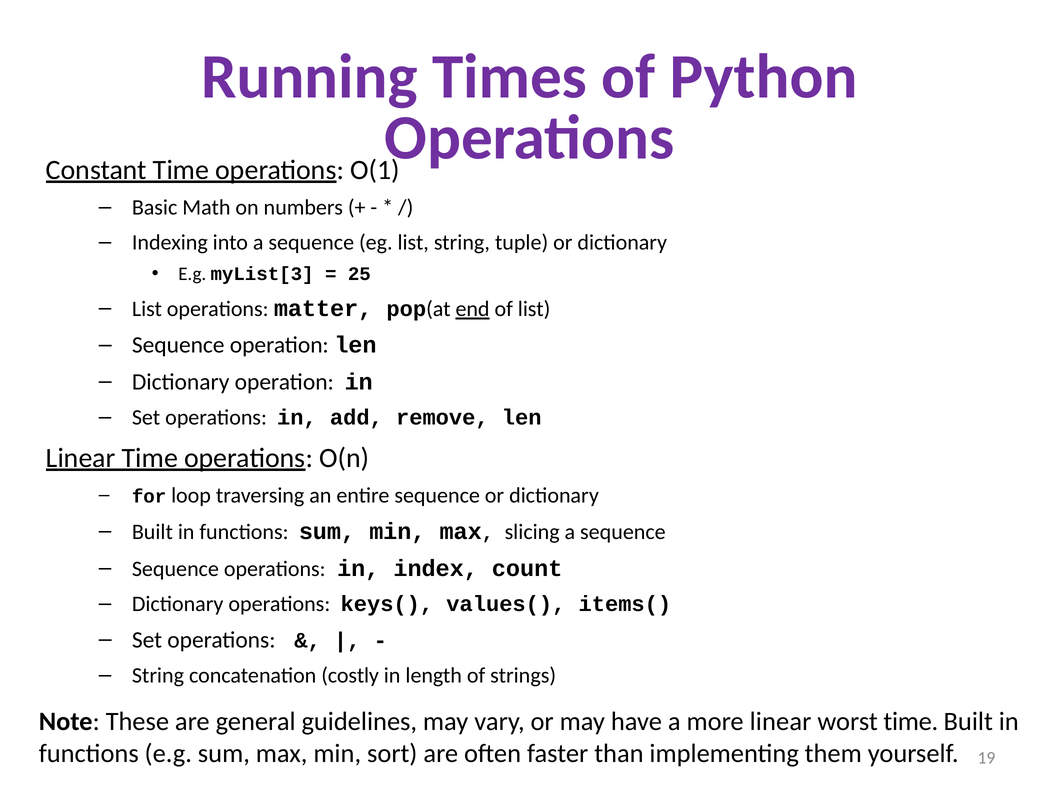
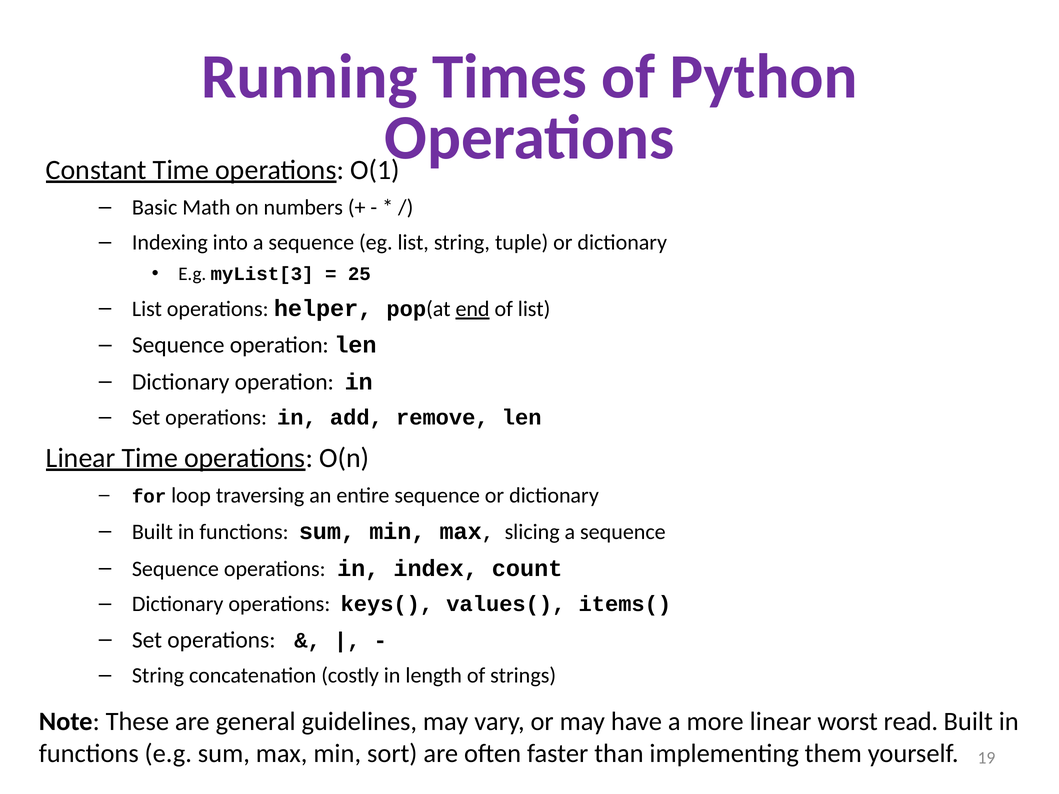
matter: matter -> helper
worst time: time -> read
